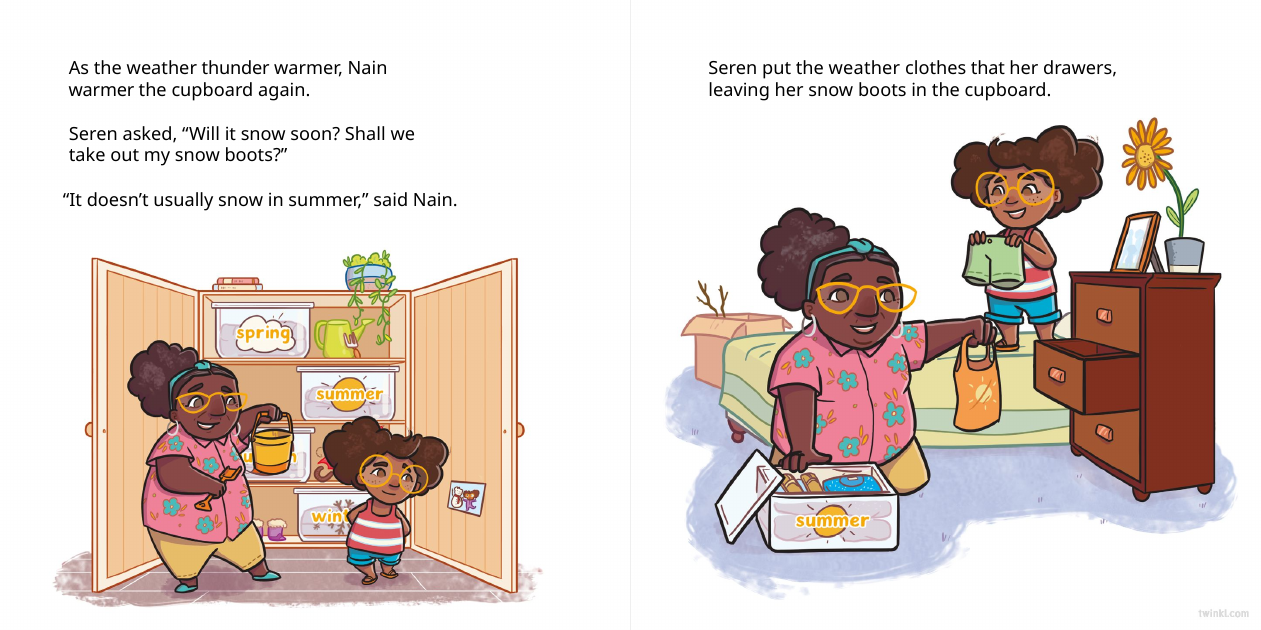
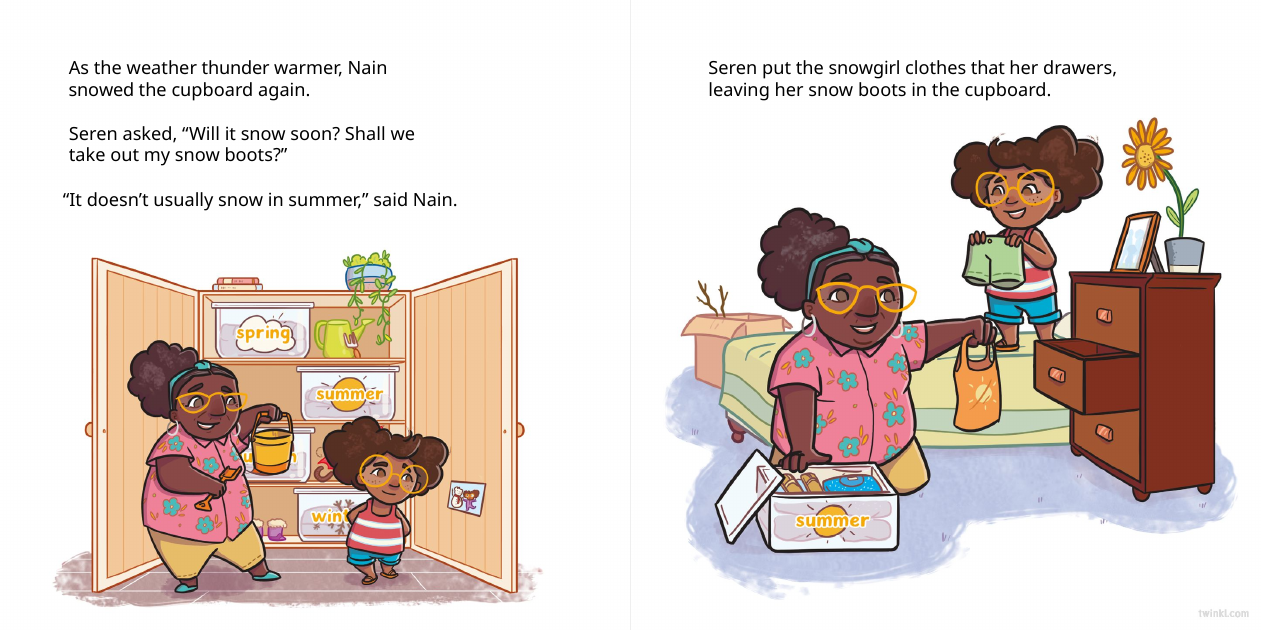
put the weather: weather -> snowgirl
warmer at (102, 91): warmer -> snowed
